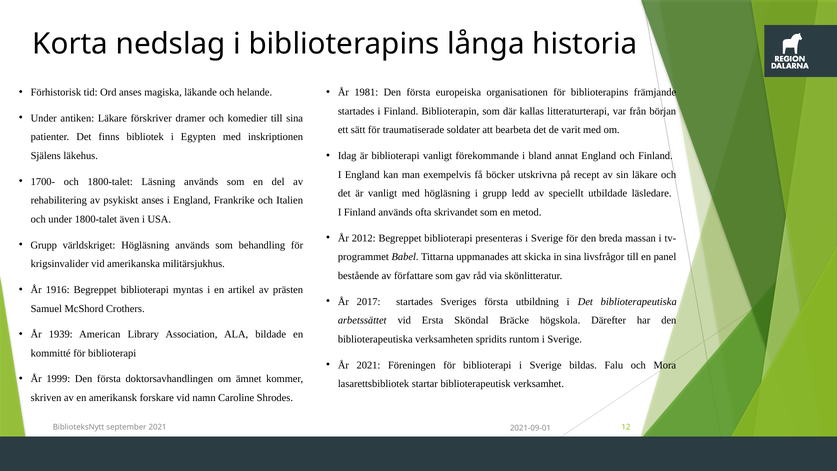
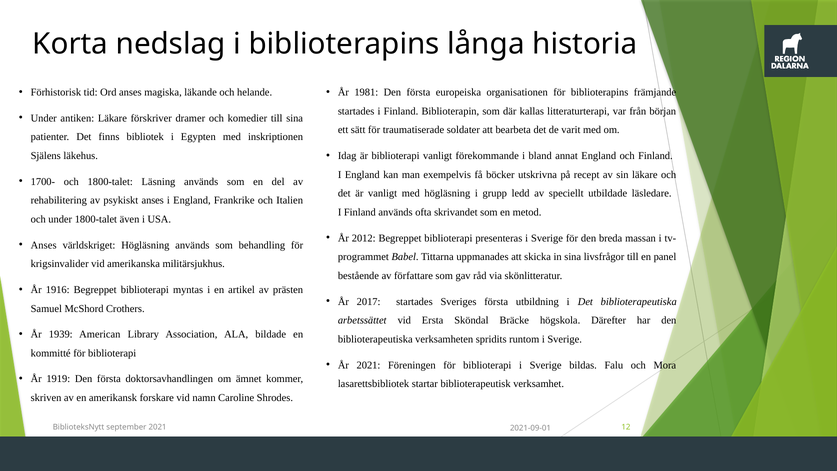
Grupp at (44, 245): Grupp -> Anses
1999: 1999 -> 1919
